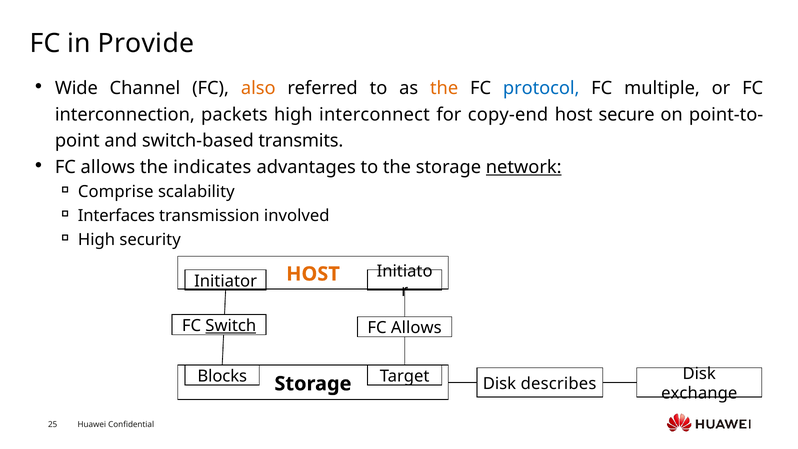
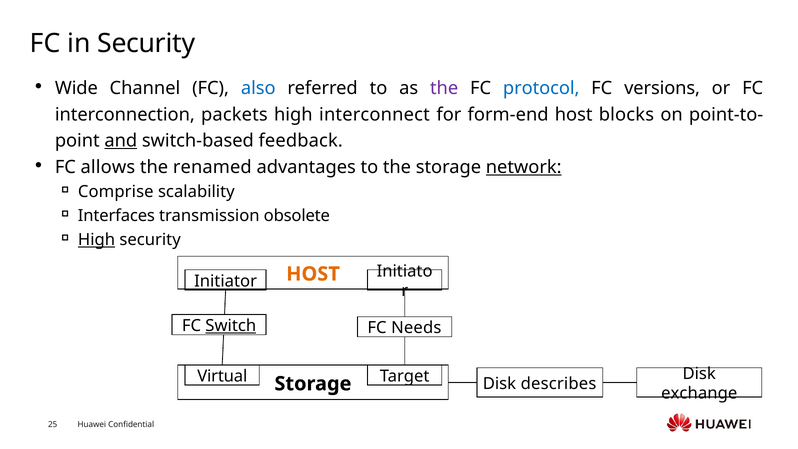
in Provide: Provide -> Security
also colour: orange -> blue
the at (444, 88) colour: orange -> purple
multiple: multiple -> versions
copy-end: copy-end -> form-end
secure: secure -> blocks
and underline: none -> present
transmits: transmits -> feedback
indicates: indicates -> renamed
involved: involved -> obsolete
High at (97, 240) underline: none -> present
Allows at (416, 328): Allows -> Needs
Blocks: Blocks -> Virtual
